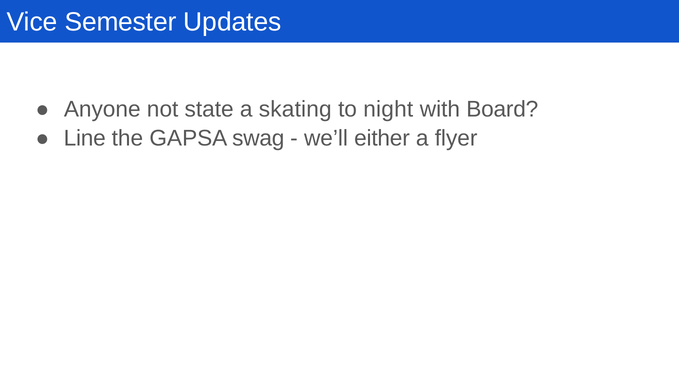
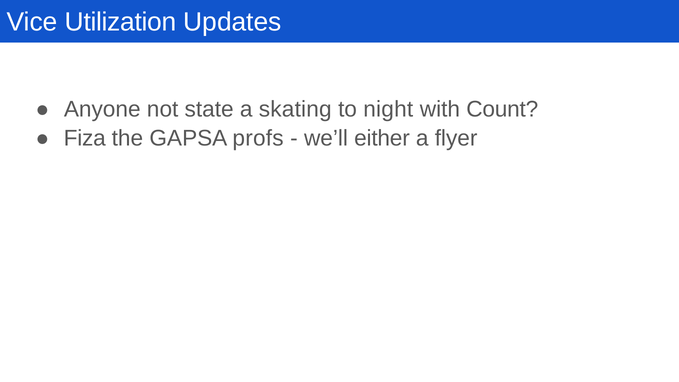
Semester: Semester -> Utilization
Board: Board -> Count
Line: Line -> Fiza
swag: swag -> profs
